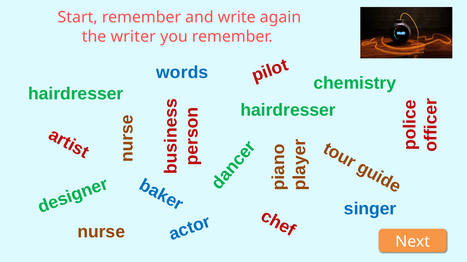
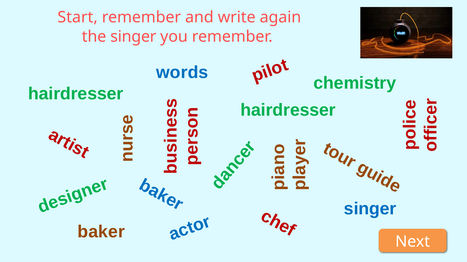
the writer: writer -> singer
nurse: nurse -> baker
